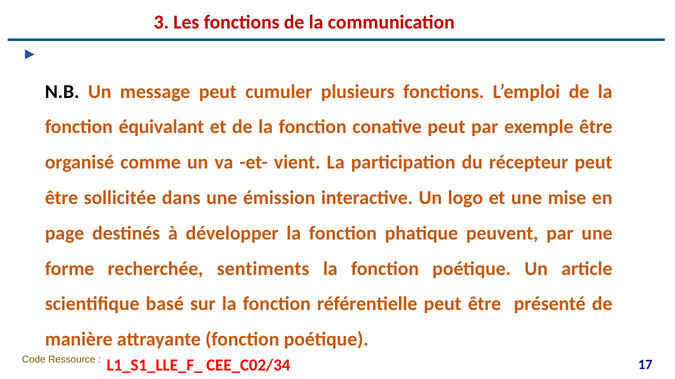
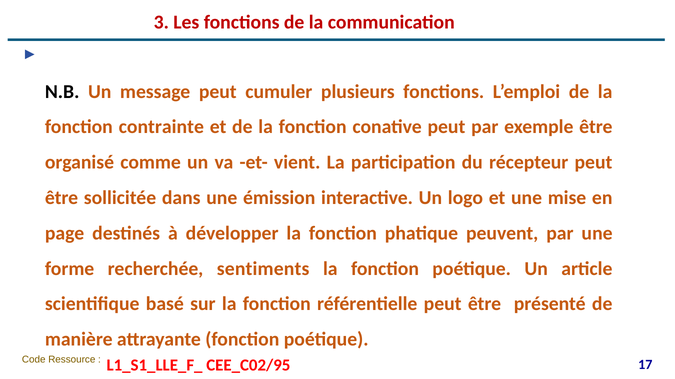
équivalant: équivalant -> contrainte
CEE_C02/34: CEE_C02/34 -> CEE_C02/95
